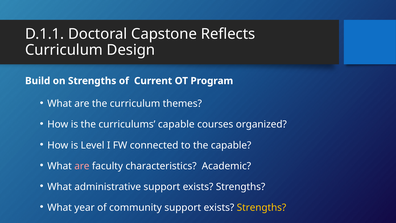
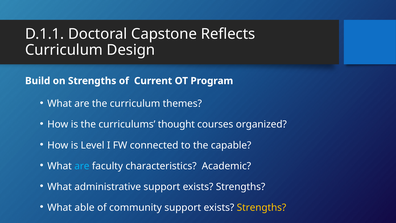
curriculums capable: capable -> thought
are at (82, 166) colour: pink -> light blue
year: year -> able
